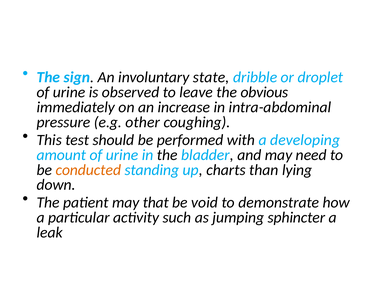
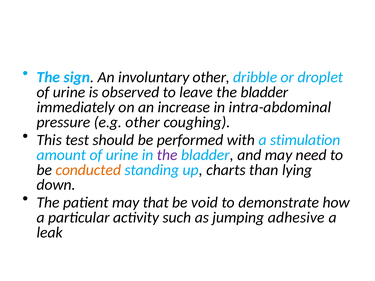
involuntary state: state -> other
leave the obvious: obvious -> bladder
developing: developing -> stimulation
the at (167, 155) colour: black -> purple
sphincter: sphincter -> adhesive
